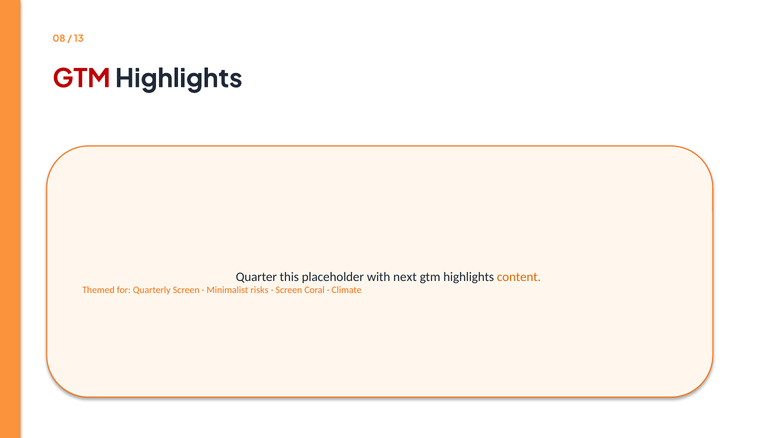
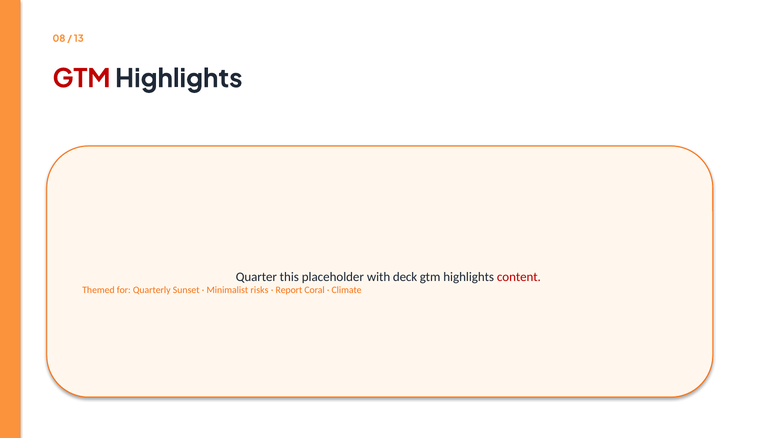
next: next -> deck
content colour: orange -> red
Quarterly Screen: Screen -> Sunset
Screen at (289, 290): Screen -> Report
